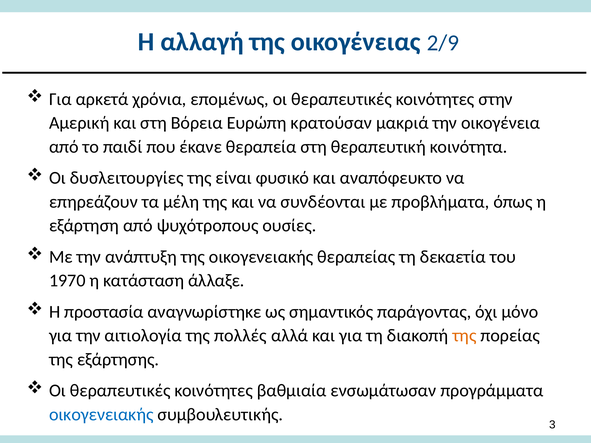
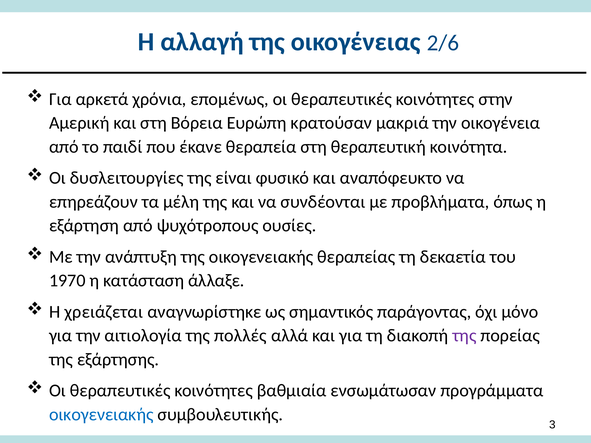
2/9: 2/9 -> 2/6
προστασία: προστασία -> χρειάζεται
της at (464, 336) colour: orange -> purple
